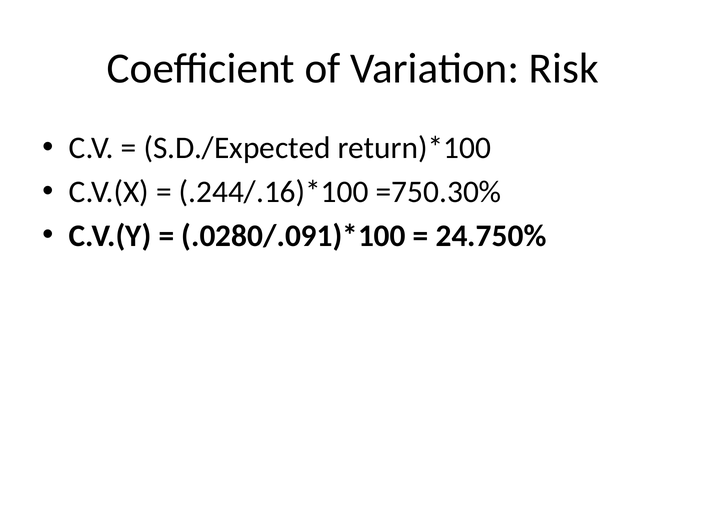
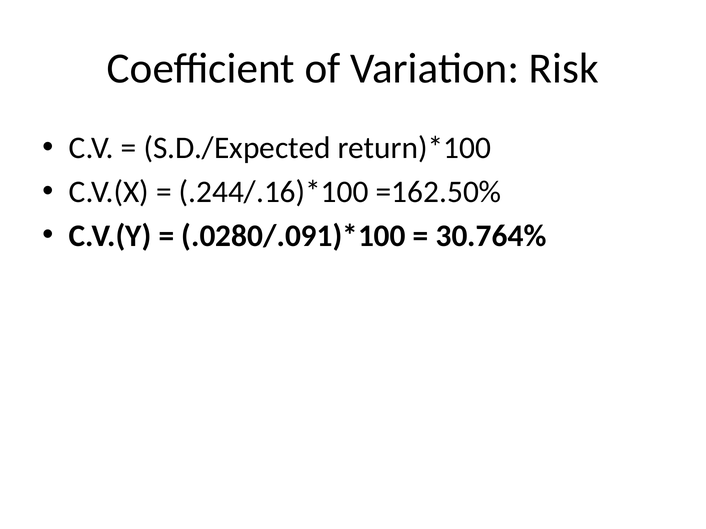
=750.30%: =750.30% -> =162.50%
24.750%: 24.750% -> 30.764%
